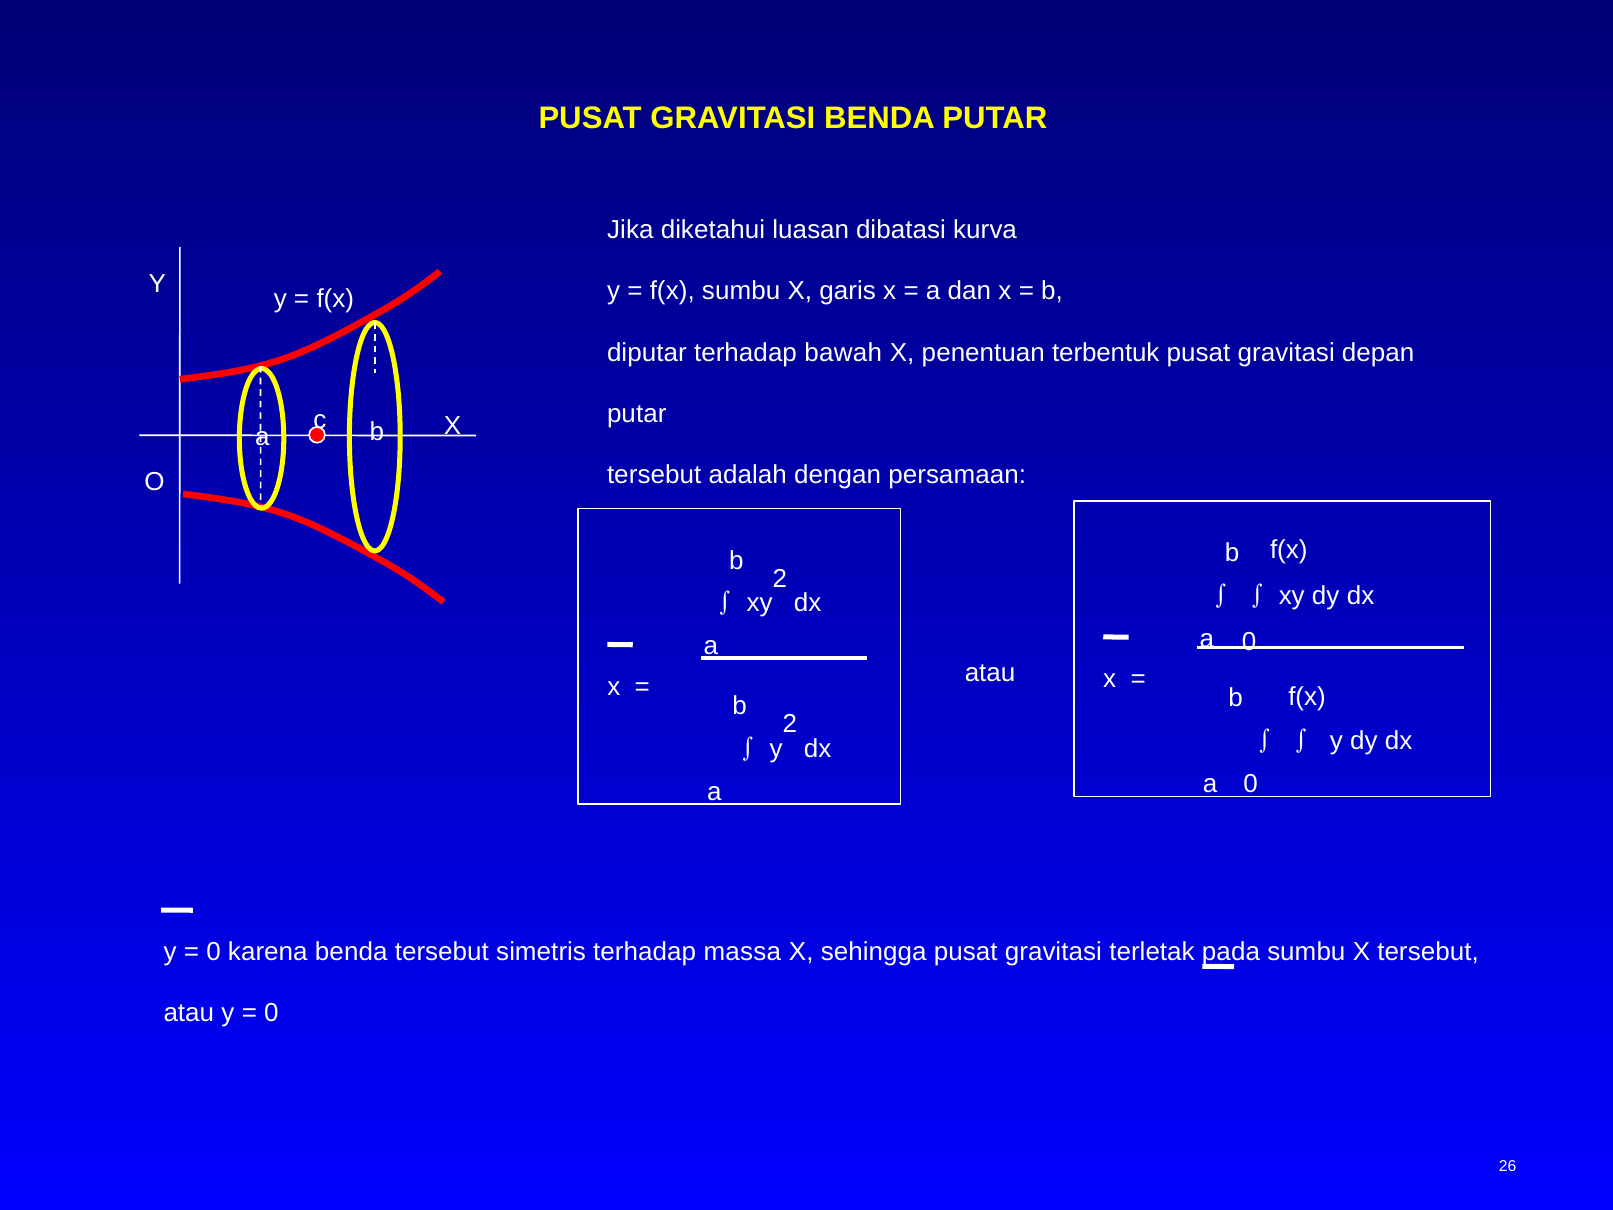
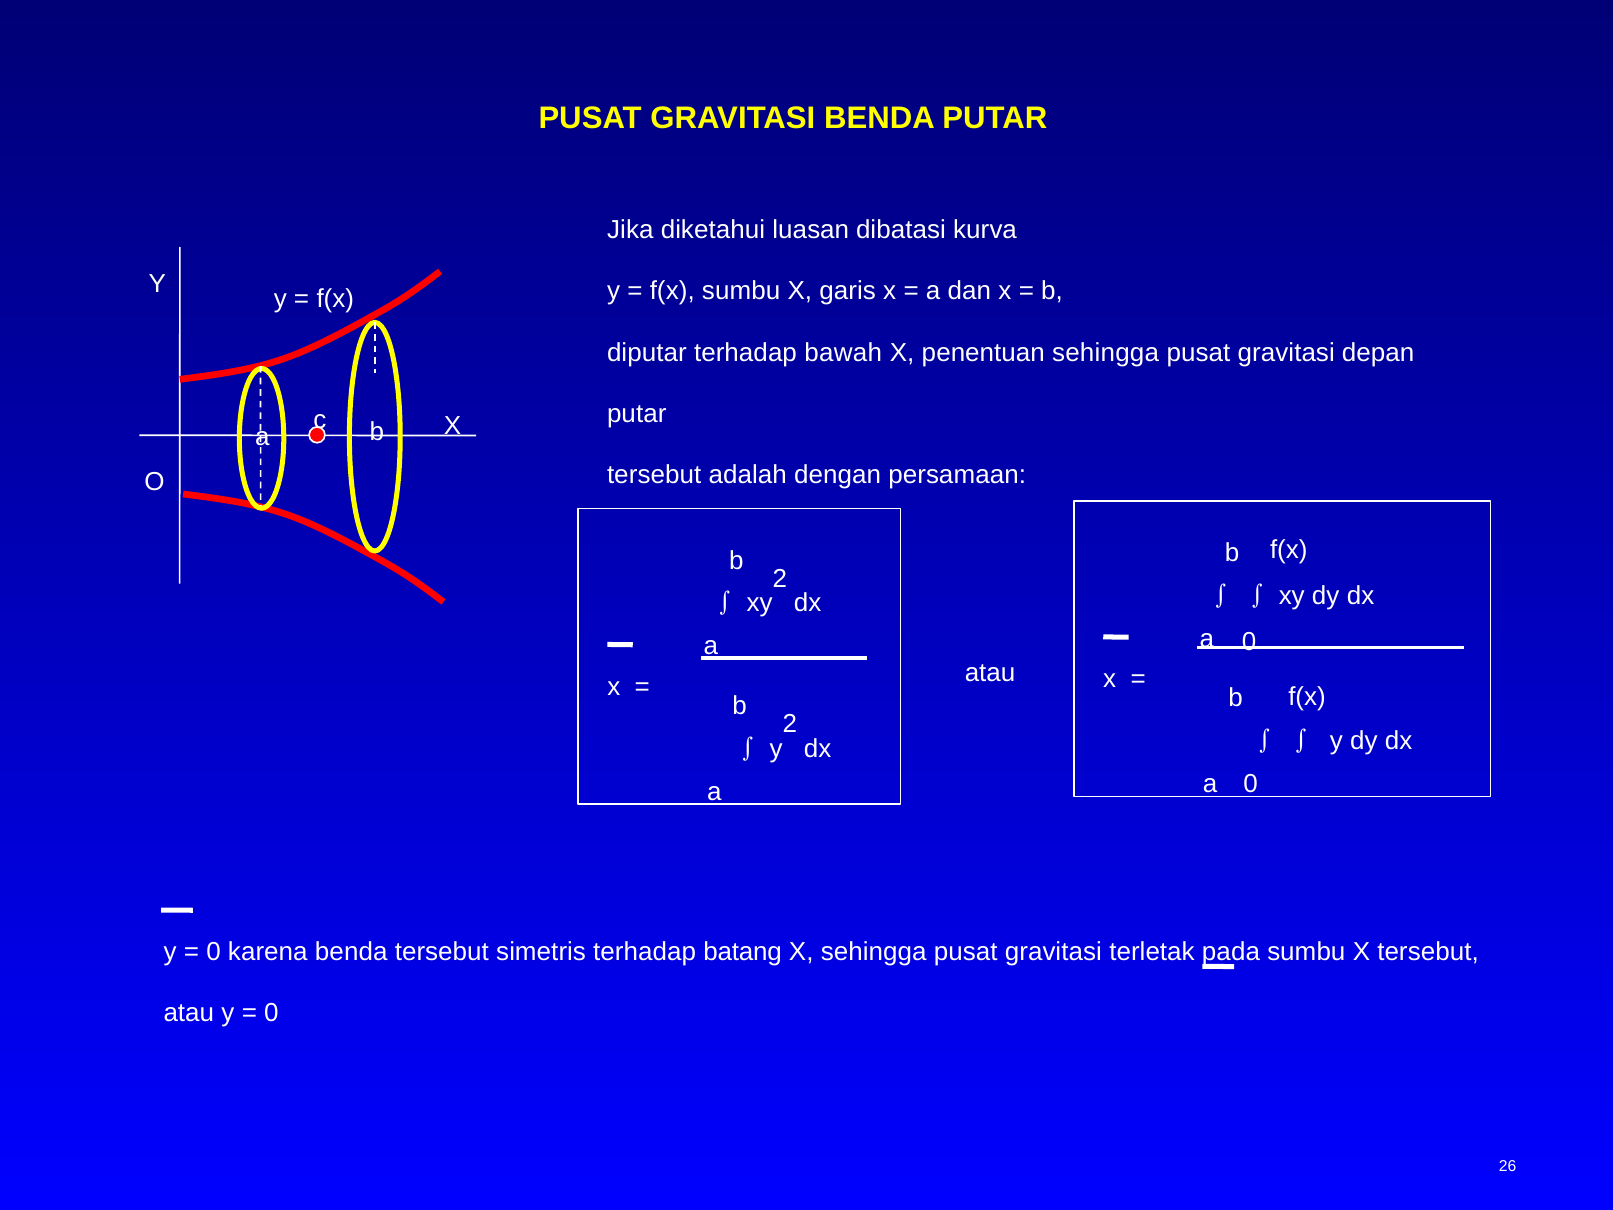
penentuan terbentuk: terbentuk -> sehingga
massa: massa -> batang
